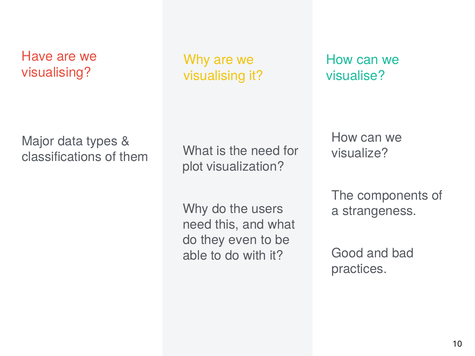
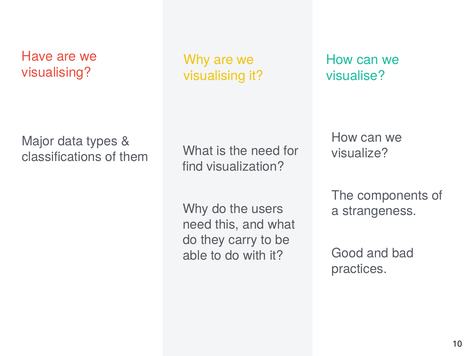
plot: plot -> find
even: even -> carry
